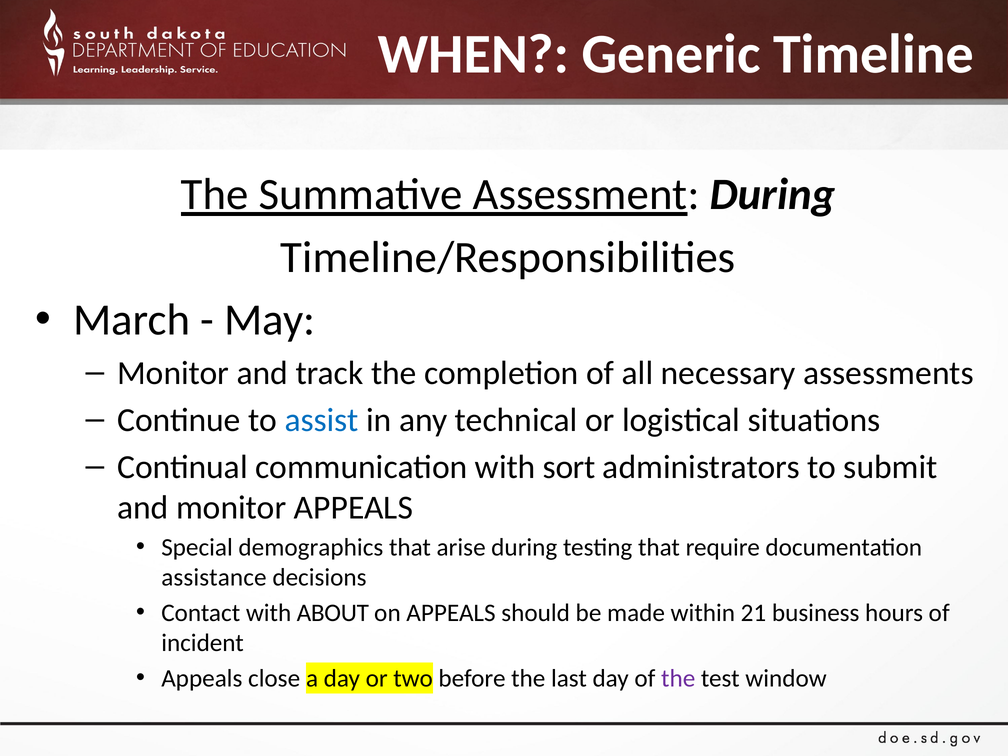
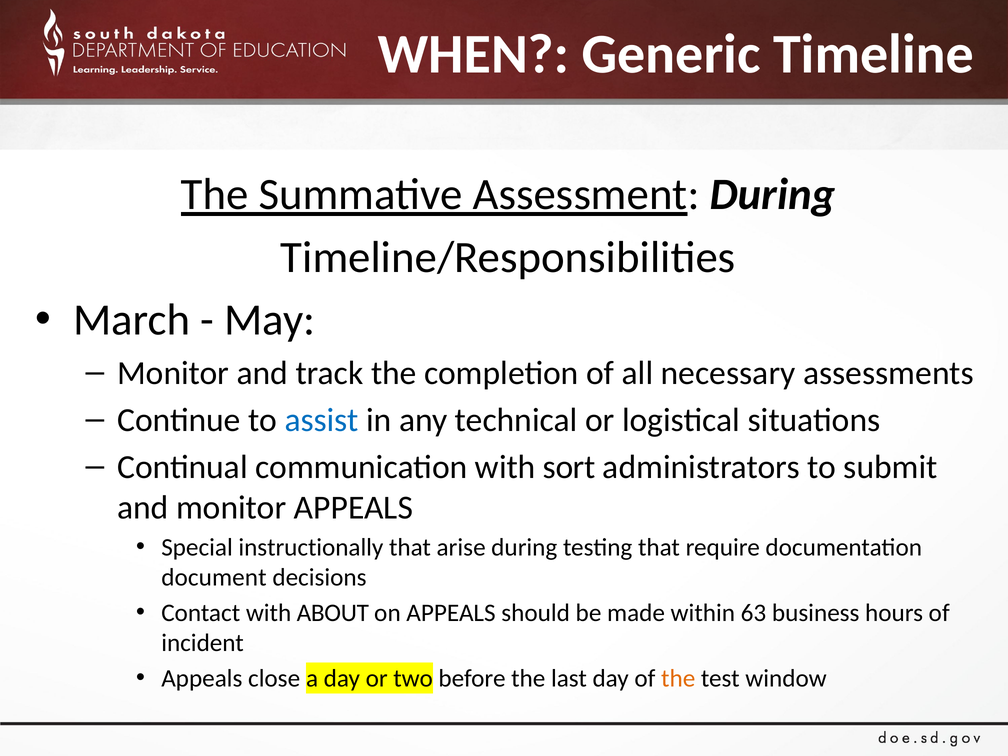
demographics: demographics -> instructionally
assistance: assistance -> document
21: 21 -> 63
the at (678, 678) colour: purple -> orange
